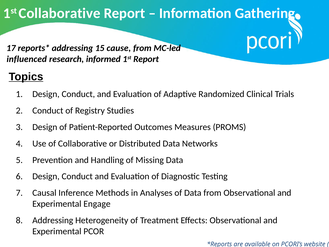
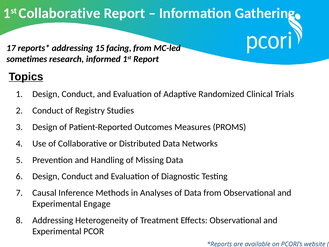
cause: cause -> facing
influenced: influenced -> sometimes
